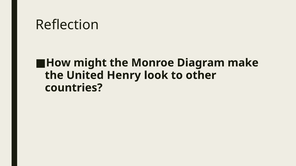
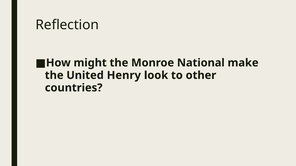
Diagram: Diagram -> National
